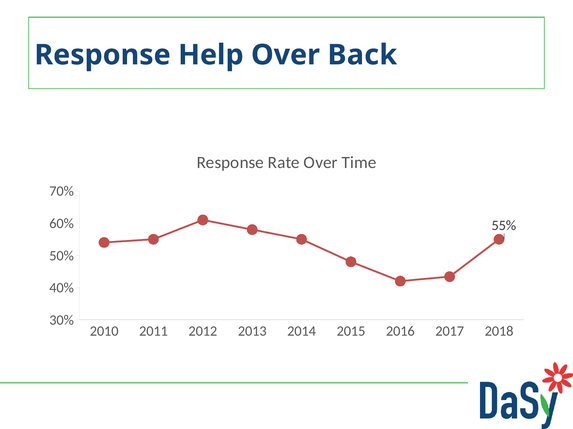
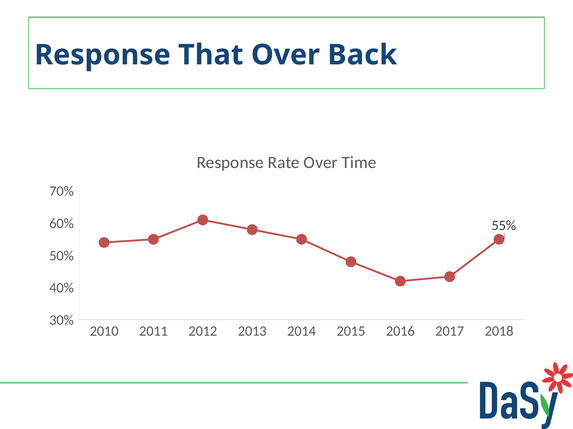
Help: Help -> That
